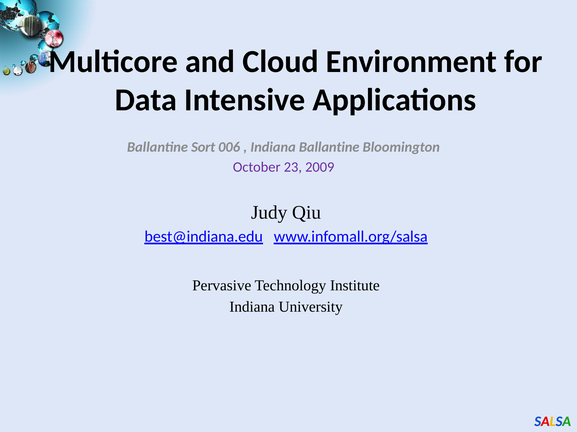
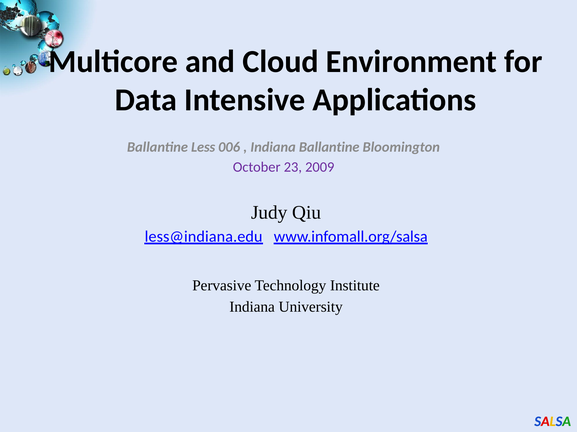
Sort: Sort -> Less
best@indiana.edu: best@indiana.edu -> less@indiana.edu
